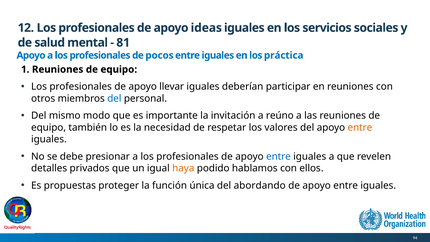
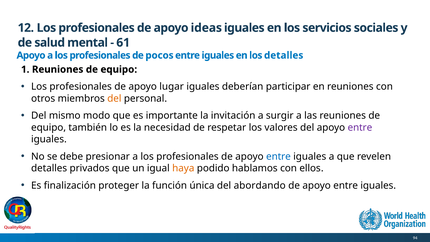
81: 81 -> 61
los práctica: práctica -> detalles
llevar: llevar -> lugar
del at (114, 98) colour: blue -> orange
reúno: reúno -> surgir
entre at (360, 127) colour: orange -> purple
propuestas: propuestas -> finalización
